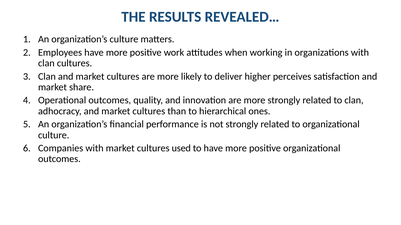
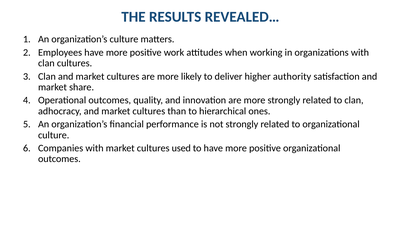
perceives: perceives -> authority
